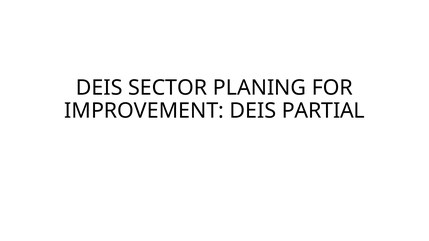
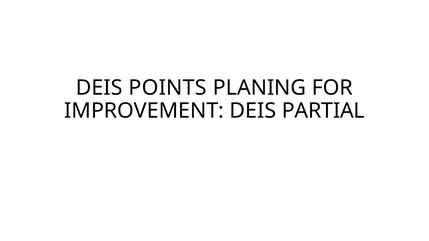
SECTOR: SECTOR -> POINTS
